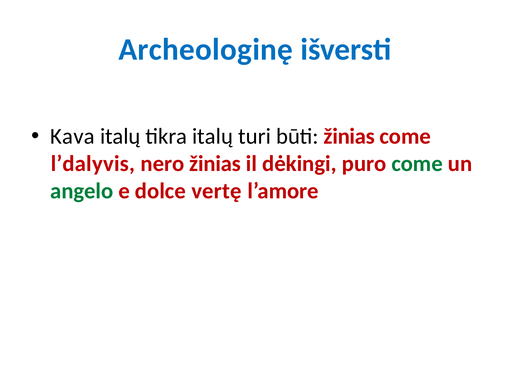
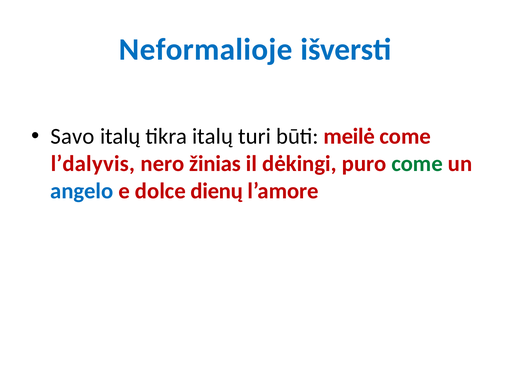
Archeologinę: Archeologinę -> Neformalioje
Kava: Kava -> Savo
būti žinias: žinias -> meilė
angelo colour: green -> blue
vertę: vertę -> dienų
